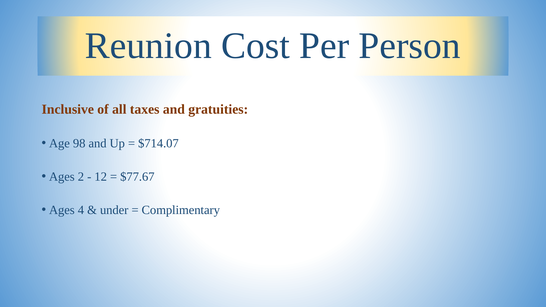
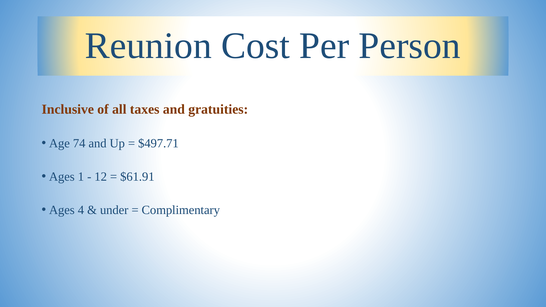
98: 98 -> 74
$714.07: $714.07 -> $497.71
2: 2 -> 1
$77.67: $77.67 -> $61.91
